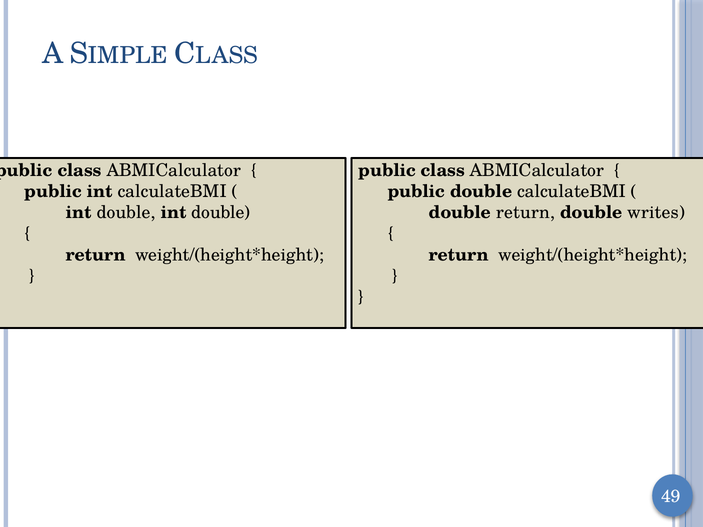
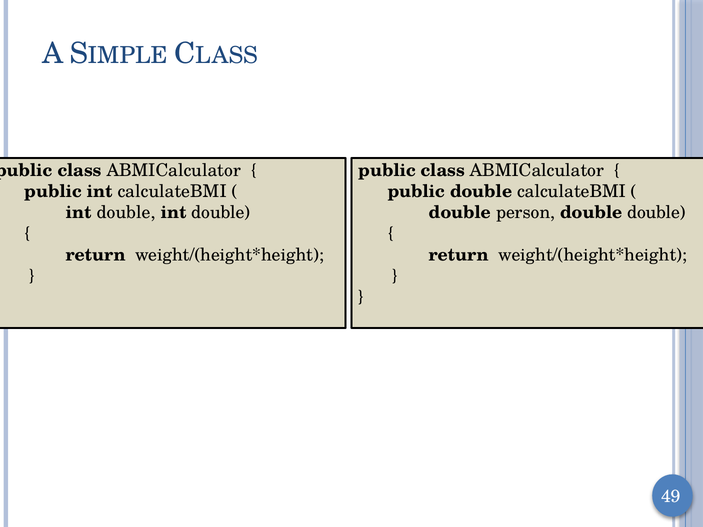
double return: return -> person
double writes: writes -> double
